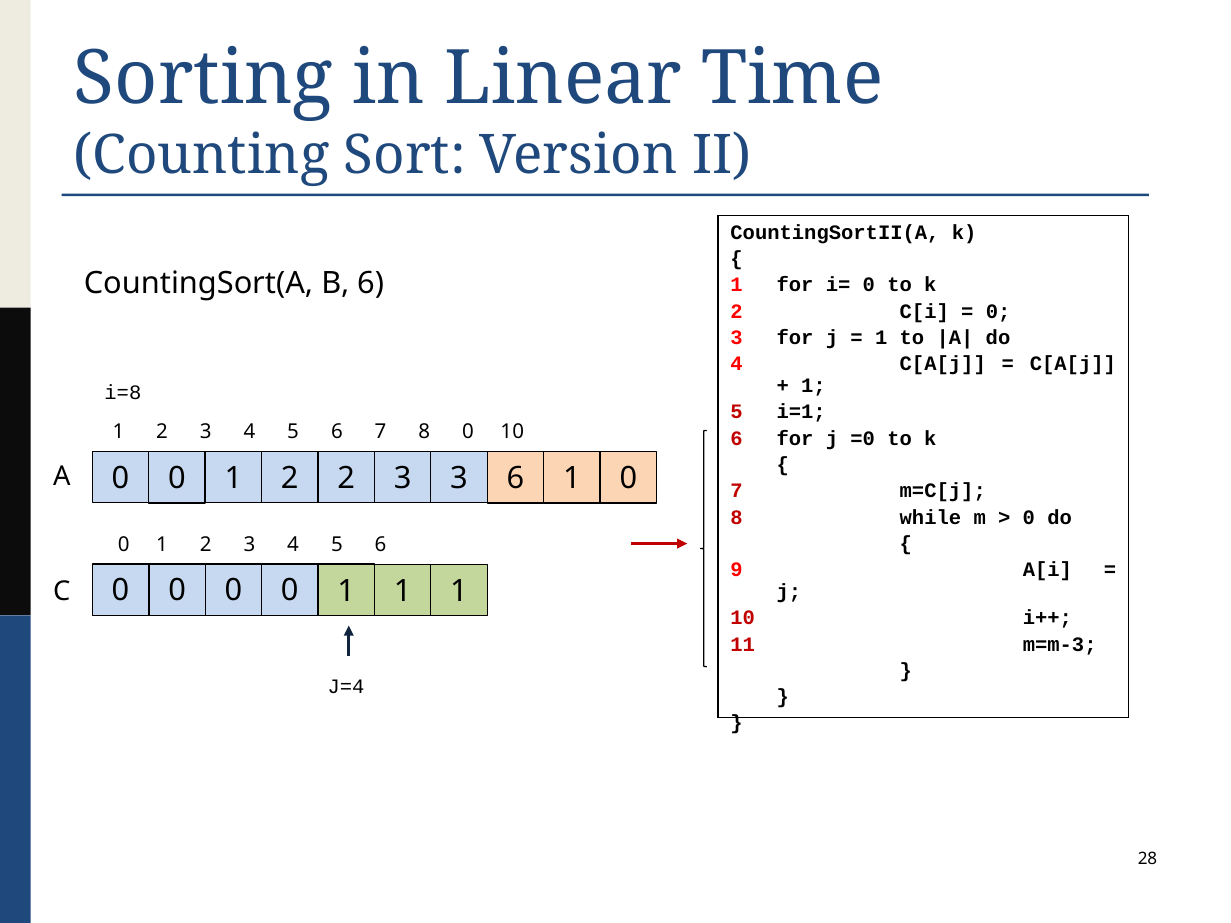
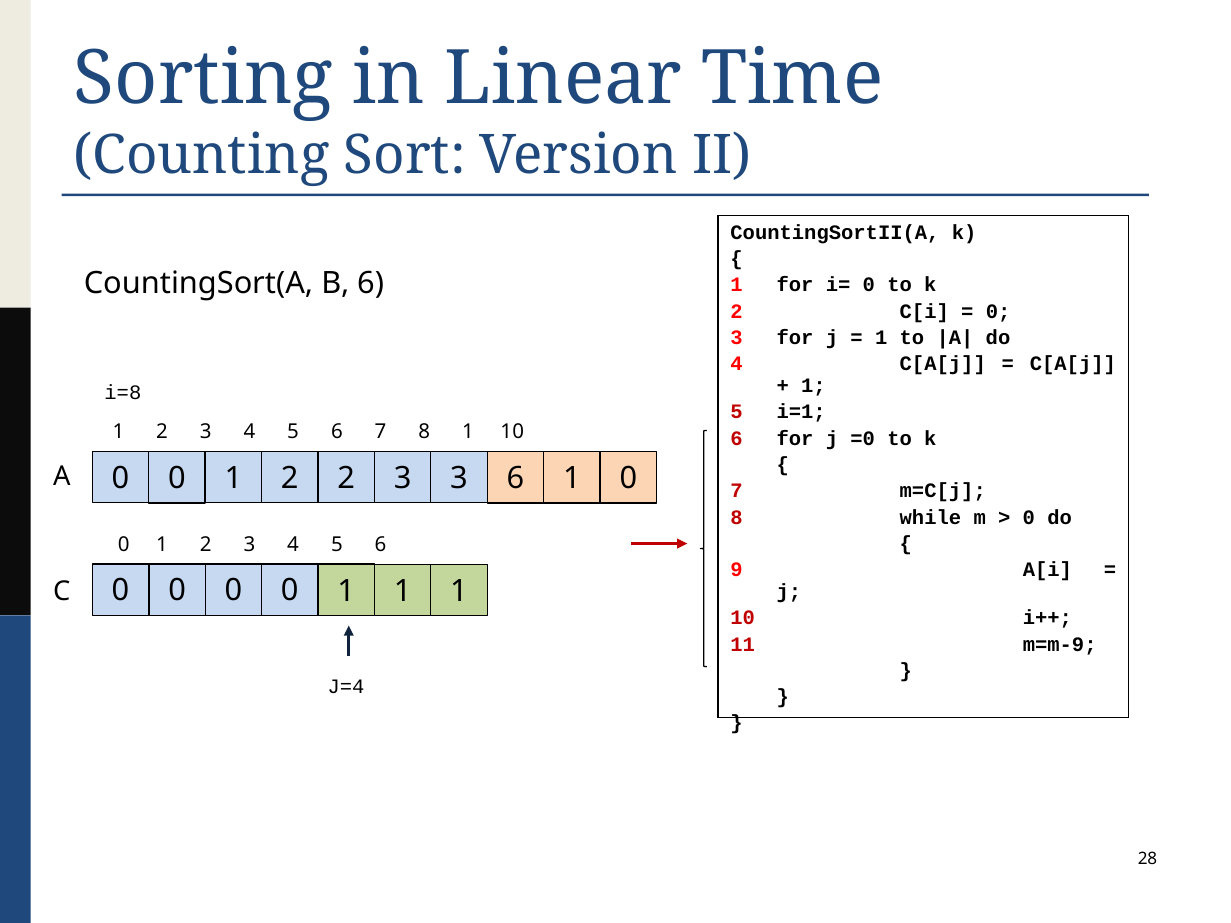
8 0: 0 -> 1
m=m-3: m=m-3 -> m=m-9
